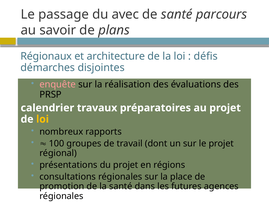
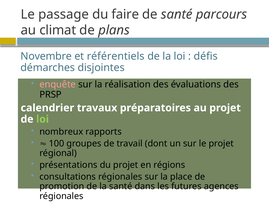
avec: avec -> faire
savoir: savoir -> climat
Régionaux: Régionaux -> Novembre
architecture: architecture -> référentiels
loi at (43, 119) colour: yellow -> light green
